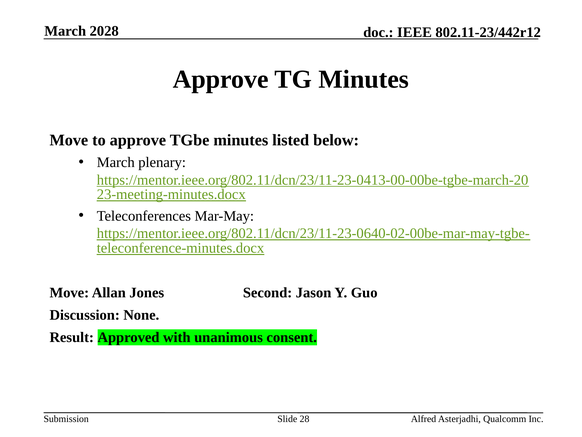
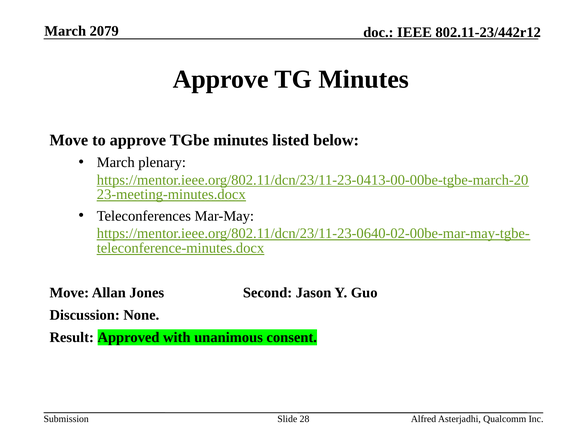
2028: 2028 -> 2079
